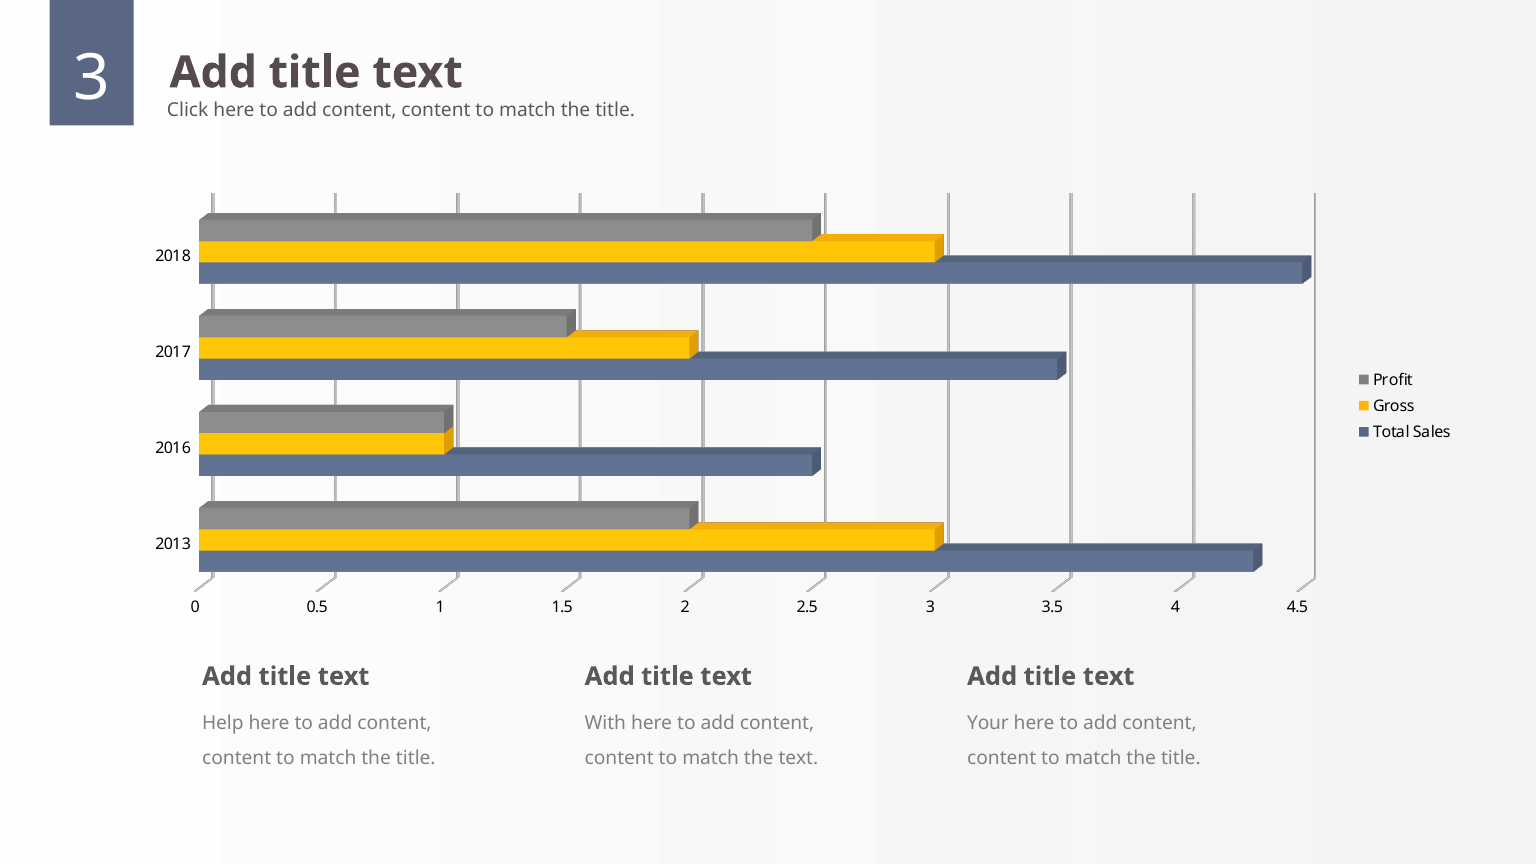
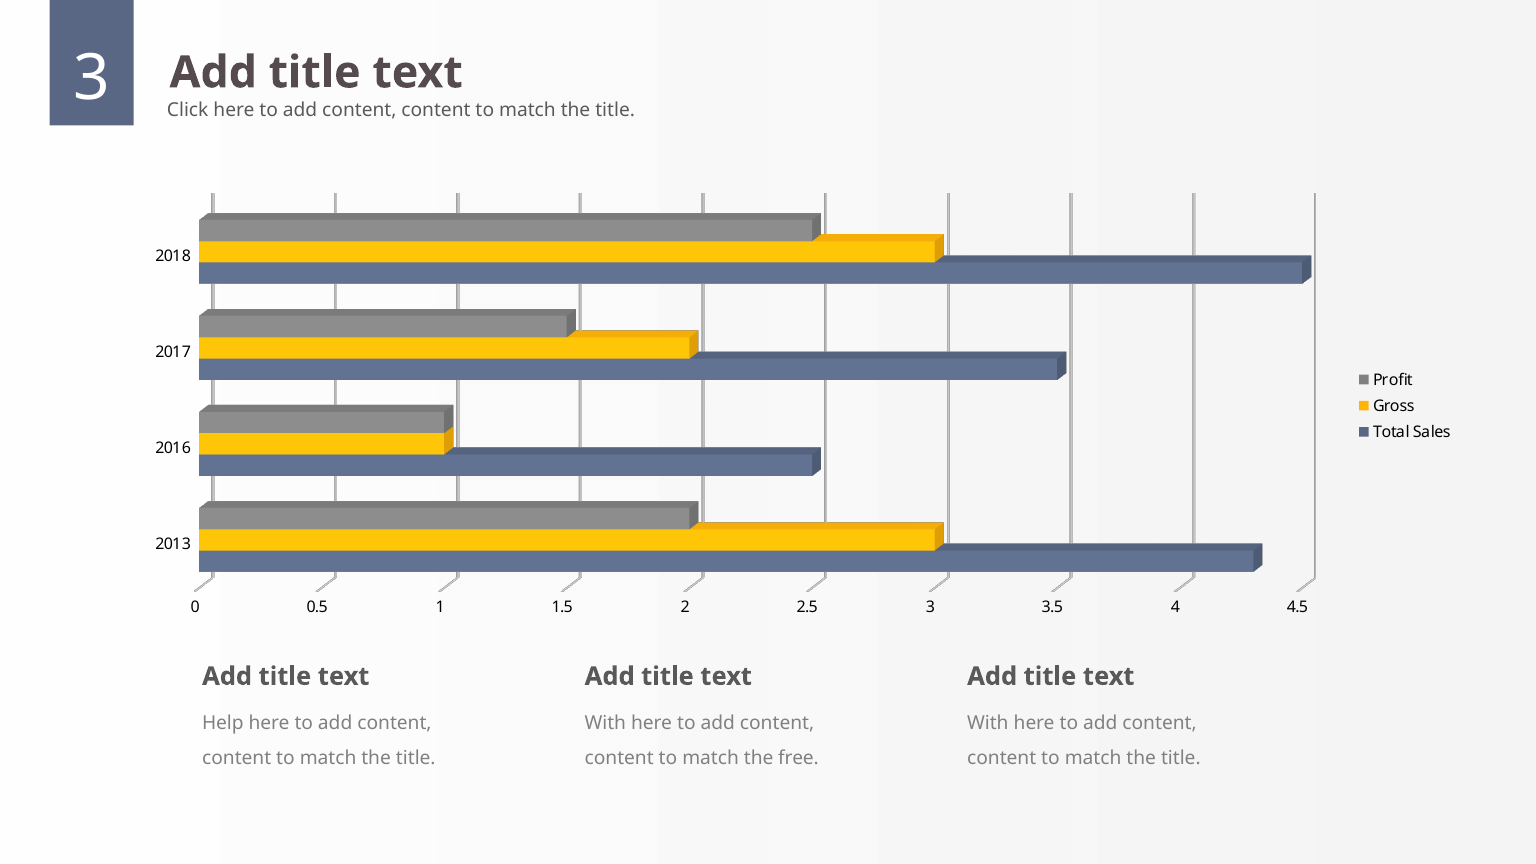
Your at (988, 723): Your -> With
the text: text -> free
